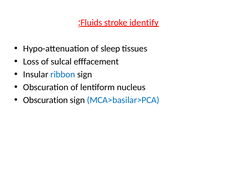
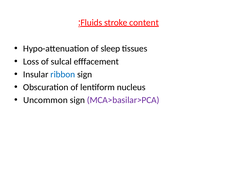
identify: identify -> content
Obscuration at (46, 100): Obscuration -> Uncommon
MCA>basilar>PCA colour: blue -> purple
